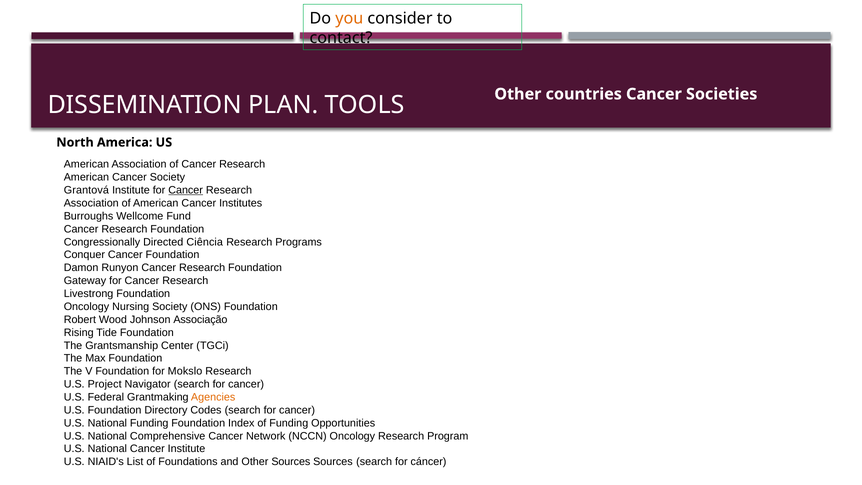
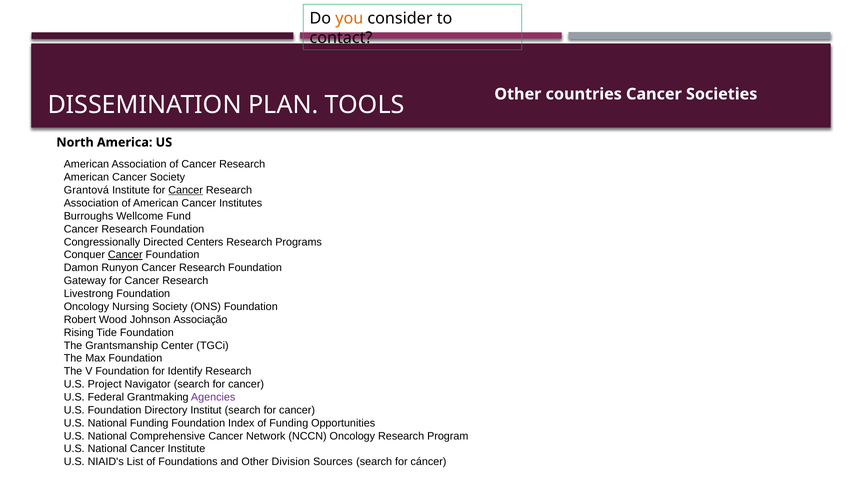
Ciência: Ciência -> Centers
Cancer at (125, 255) underline: none -> present
Mokslo: Mokslo -> Identify
Agencies colour: orange -> purple
Codes: Codes -> Institut
Other Sources: Sources -> Division
